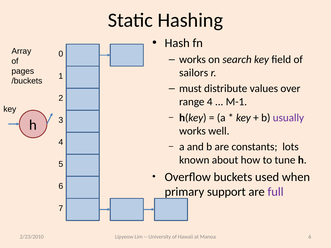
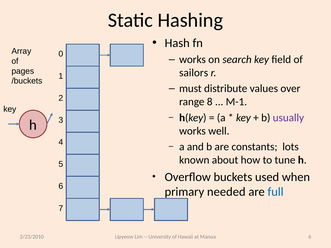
range 4: 4 -> 8
support: support -> needed
full colour: purple -> blue
